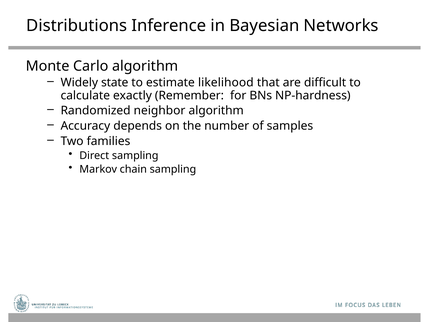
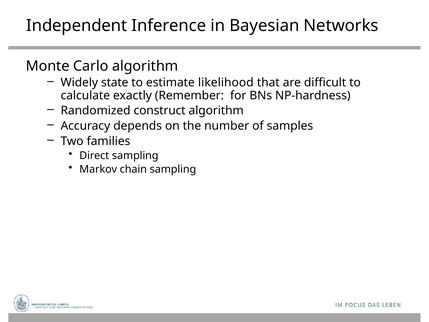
Distributions: Distributions -> Independent
neighbor: neighbor -> construct
